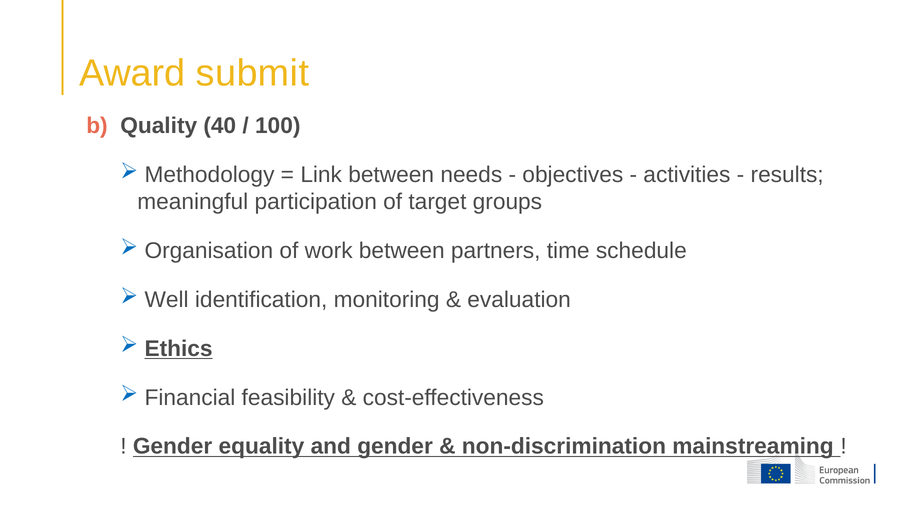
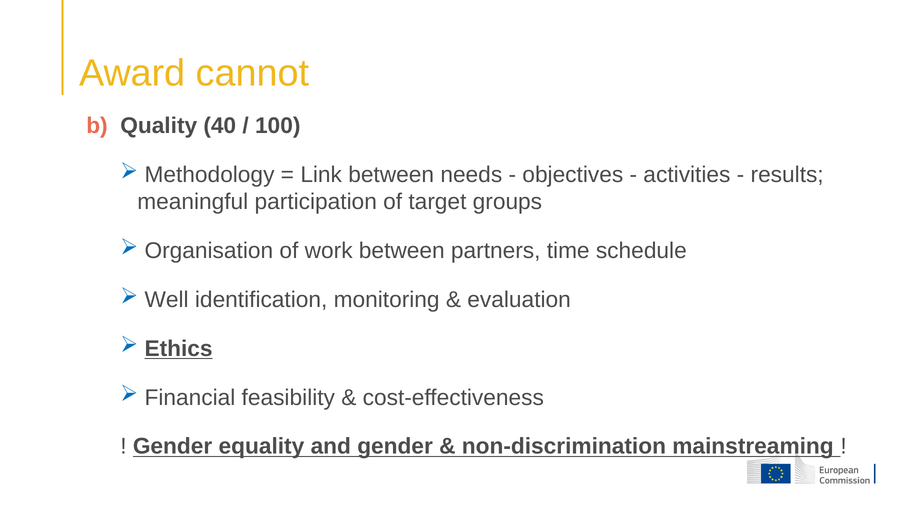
submit: submit -> cannot
